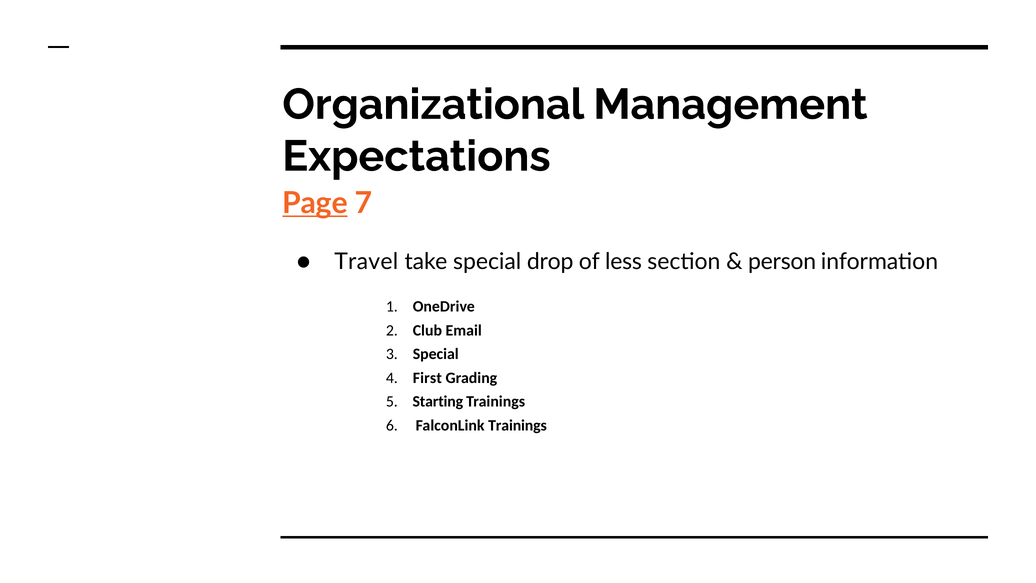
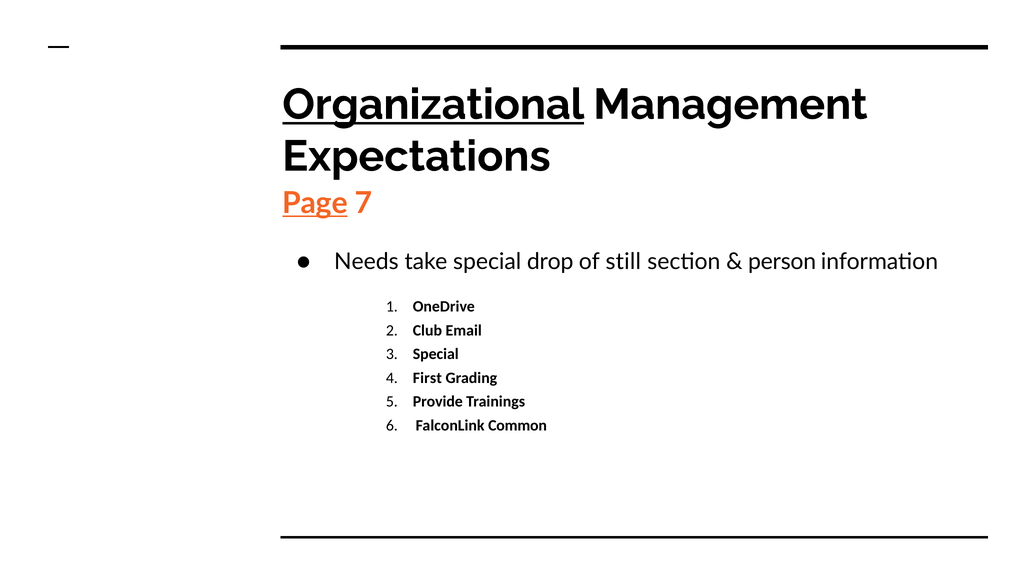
Organizational underline: none -> present
Travel: Travel -> Needs
less: less -> still
Starting: Starting -> Provide
FalconLink Trainings: Trainings -> Common
